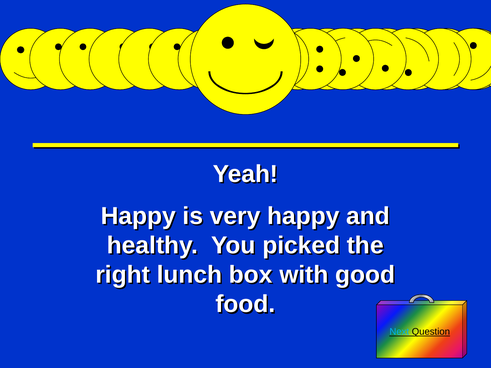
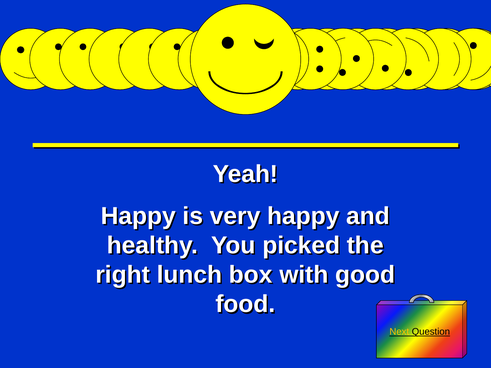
Next colour: light blue -> yellow
